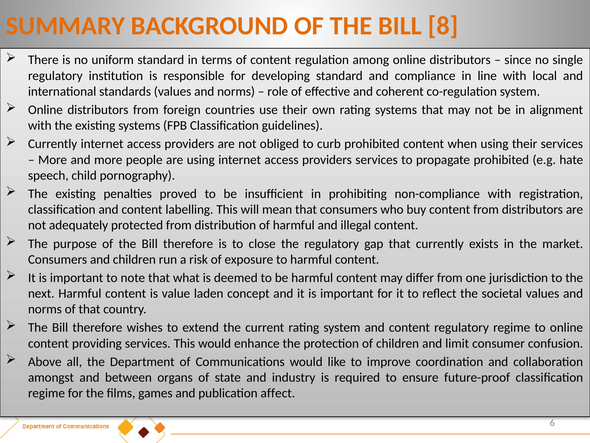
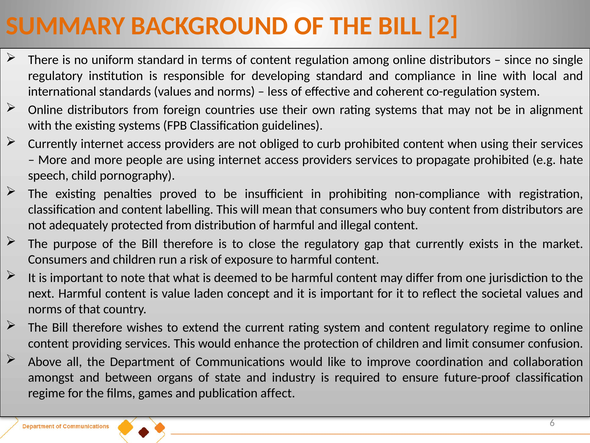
8: 8 -> 2
role: role -> less
